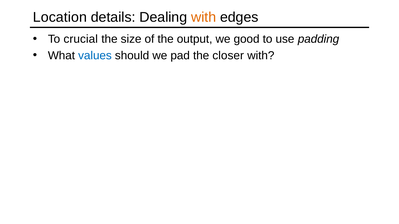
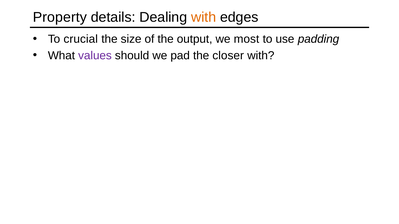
Location: Location -> Property
good: good -> most
values colour: blue -> purple
